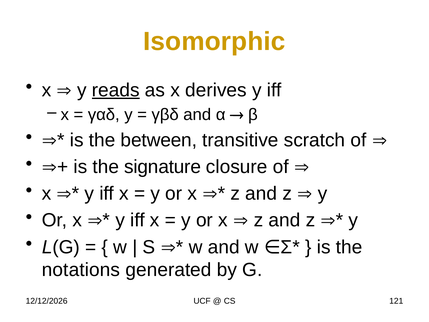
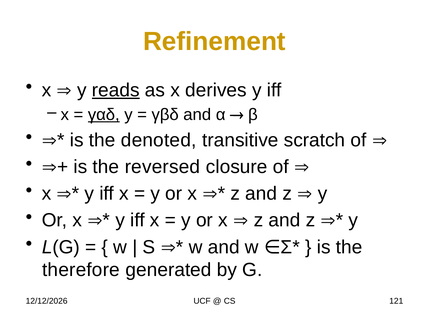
Isomorphic: Isomorphic -> Refinement
γαδ underline: none -> present
between: between -> denoted
signature: signature -> reversed
notations: notations -> therefore
